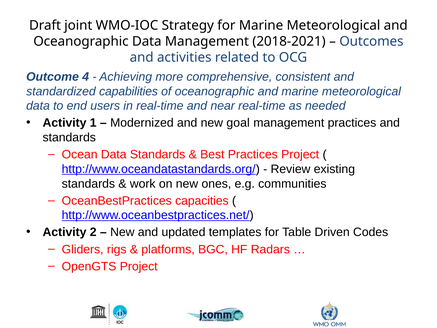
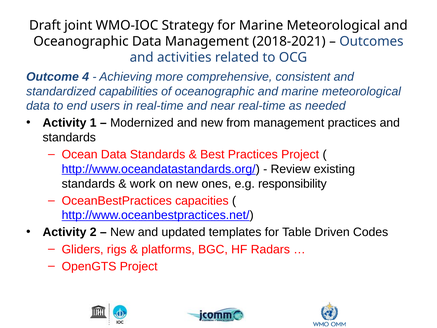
goal: goal -> from
communities: communities -> responsibility
